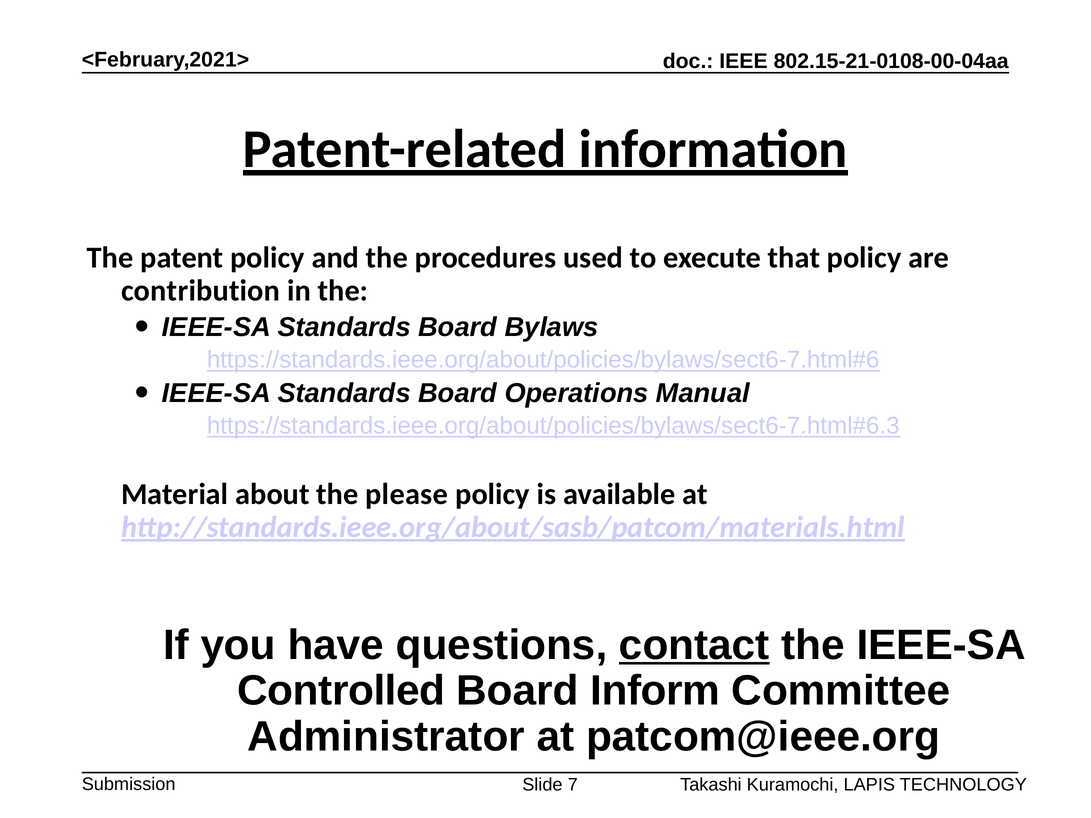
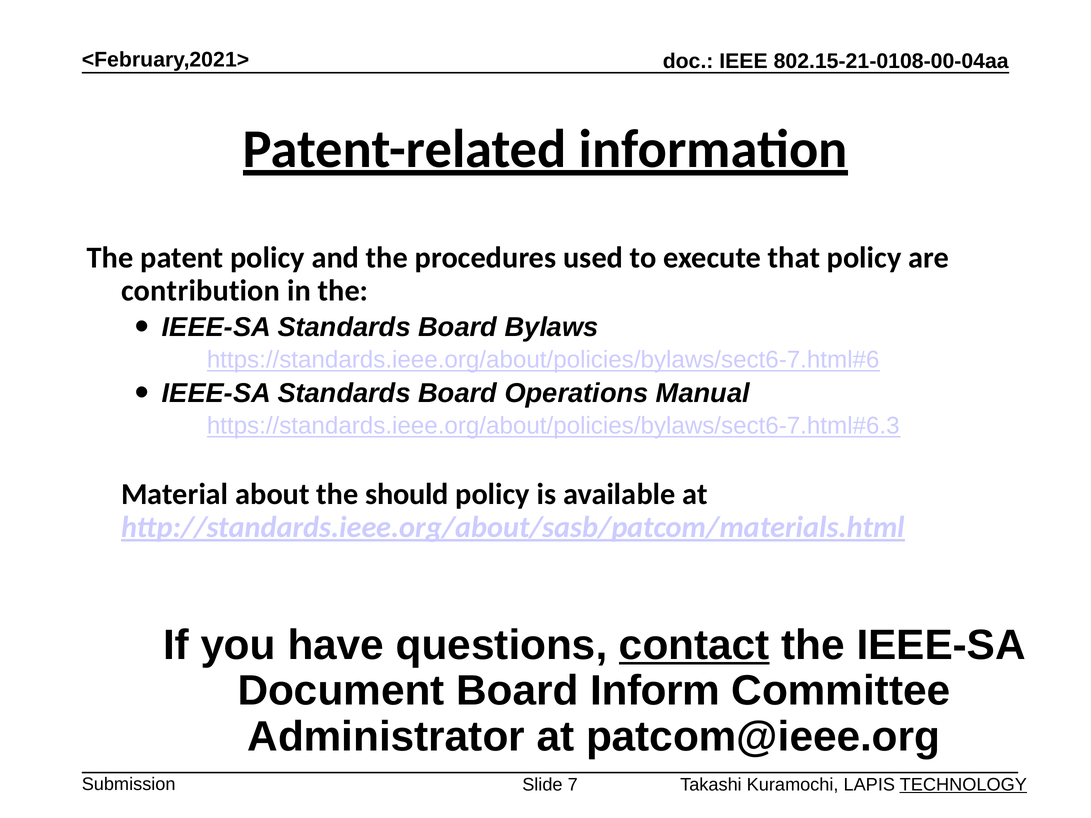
please: please -> should
Controlled: Controlled -> Document
TECHNOLOGY underline: none -> present
